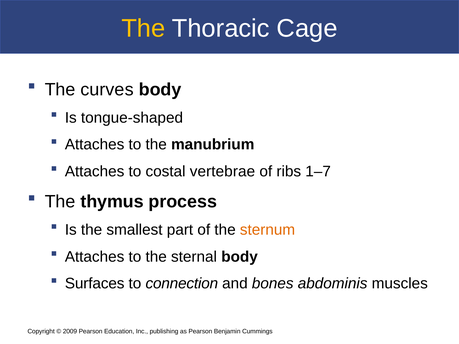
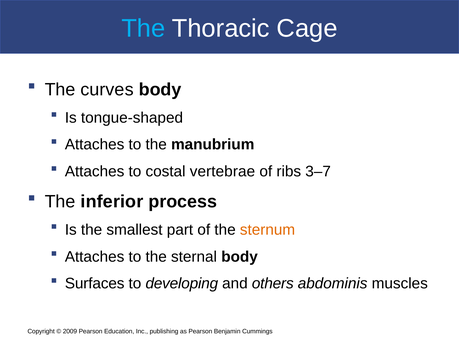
The at (143, 29) colour: yellow -> light blue
1–7: 1–7 -> 3–7
thymus: thymus -> inferior
connection: connection -> developing
bones: bones -> others
